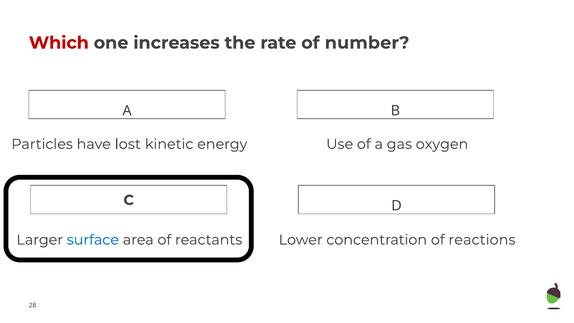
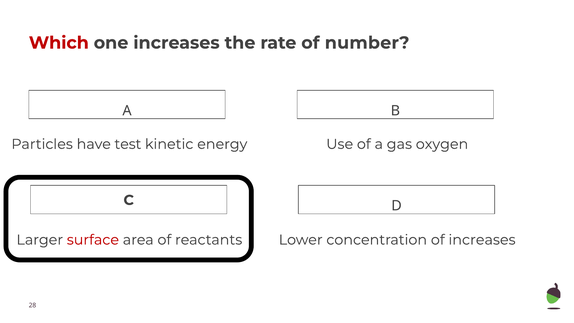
lost: lost -> test
surface colour: blue -> red
of reactions: reactions -> increases
